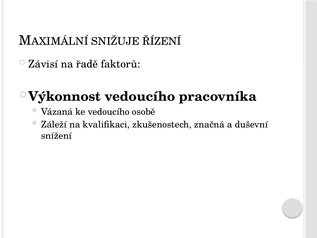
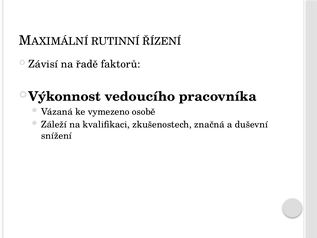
SNIŽUJE: SNIŽUJE -> RUTINNÍ
ke vedoucího: vedoucího -> vymezeno
